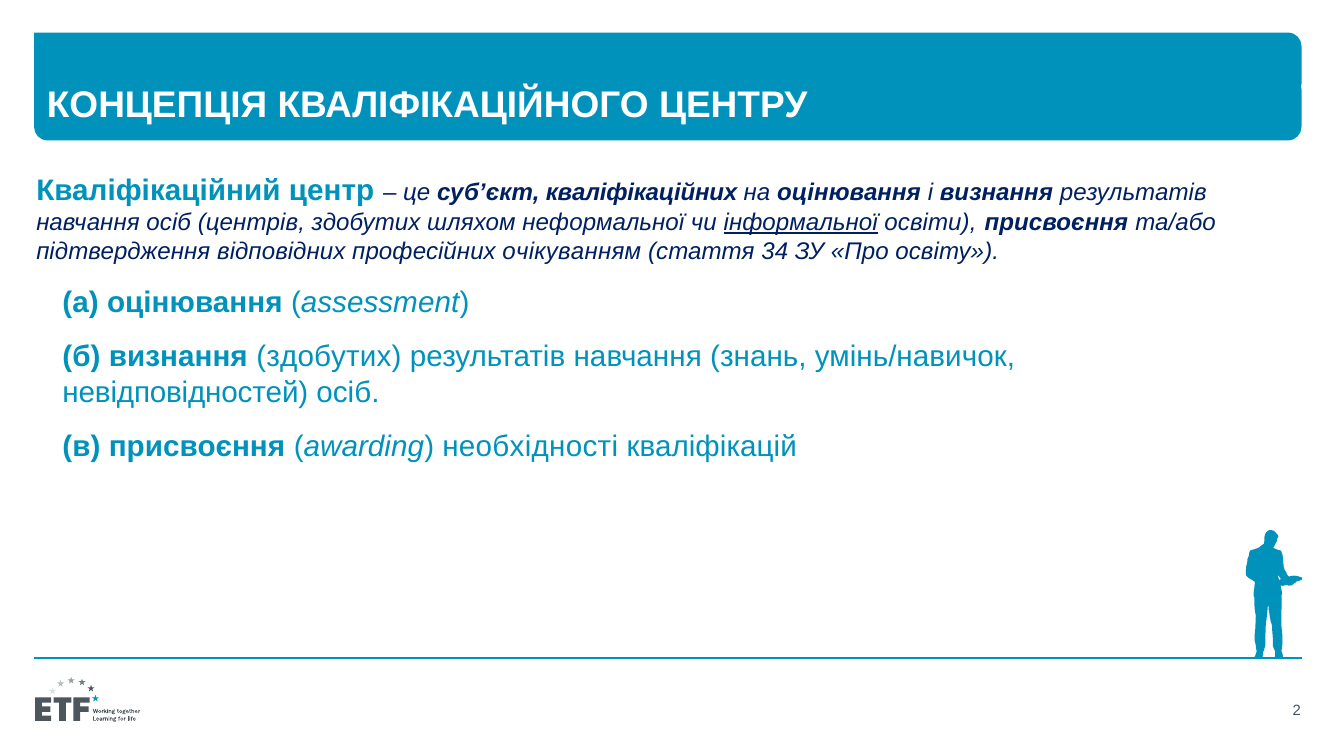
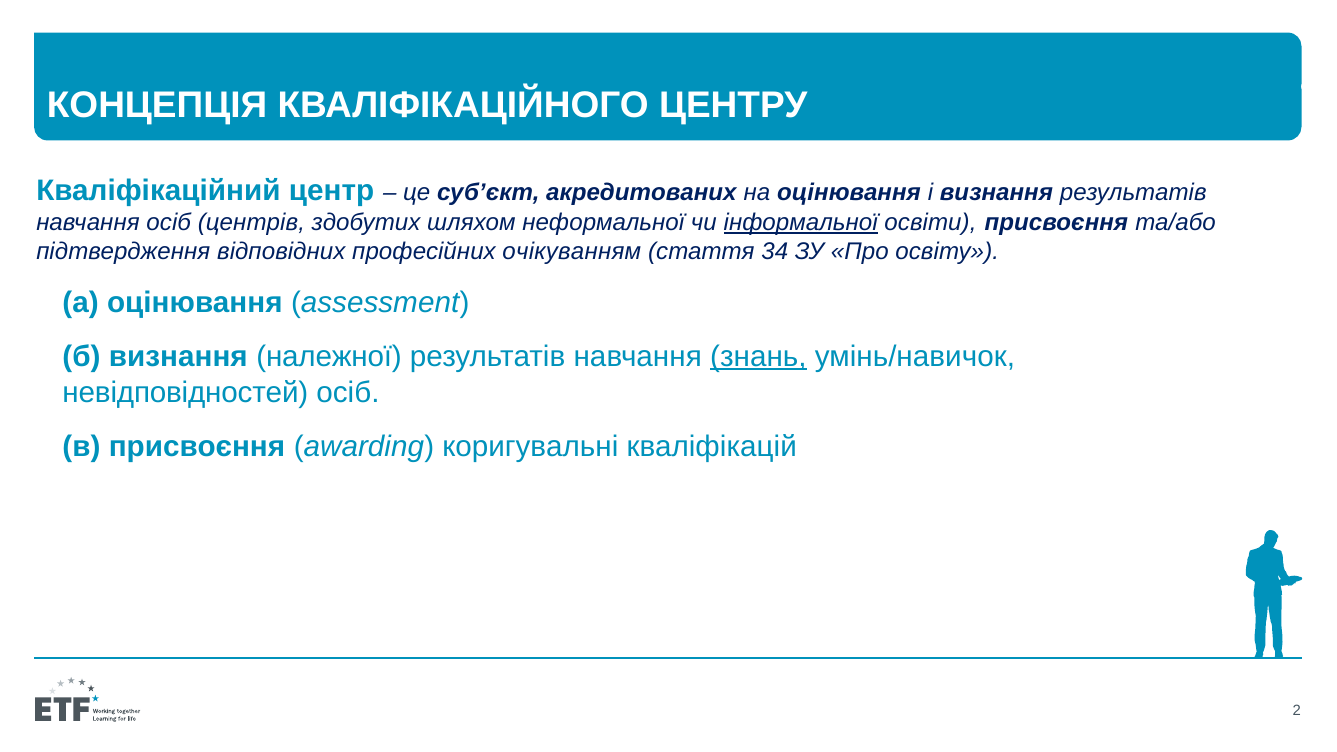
кваліфікаційних: кваліфікаційних -> акредитованих
визнання здобутих: здобутих -> належної
знань underline: none -> present
необхідності: необхідності -> коригувальні
